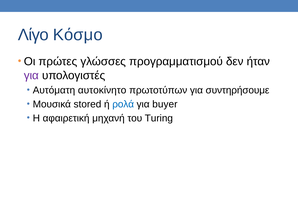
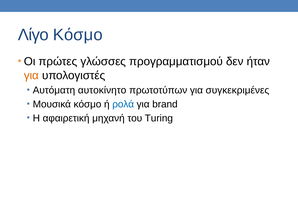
για at (31, 75) colour: purple -> orange
συντηρήσουμε: συντηρήσουμε -> συγκεκριμένες
Μουσικά stored: stored -> κόσμο
buyer: buyer -> brand
